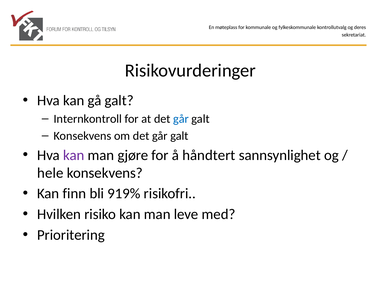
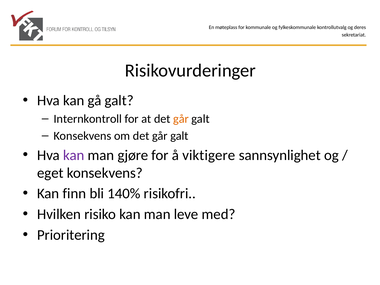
går at (181, 119) colour: blue -> orange
håndtert: håndtert -> viktigere
hele: hele -> eget
919%: 919% -> 140%
